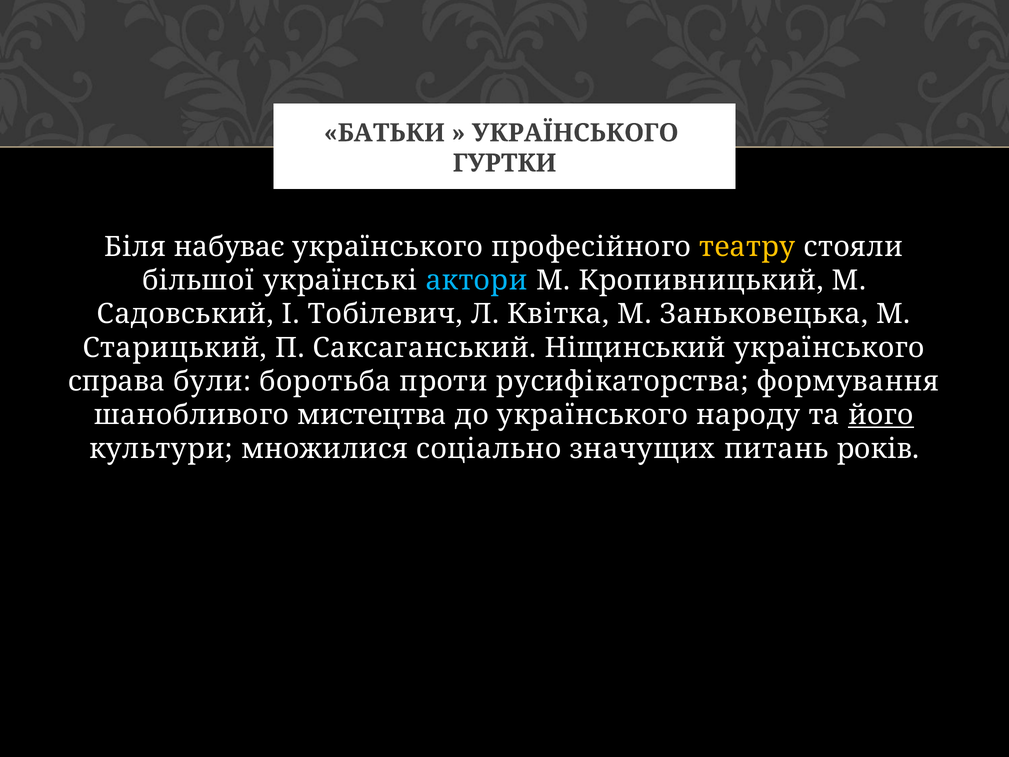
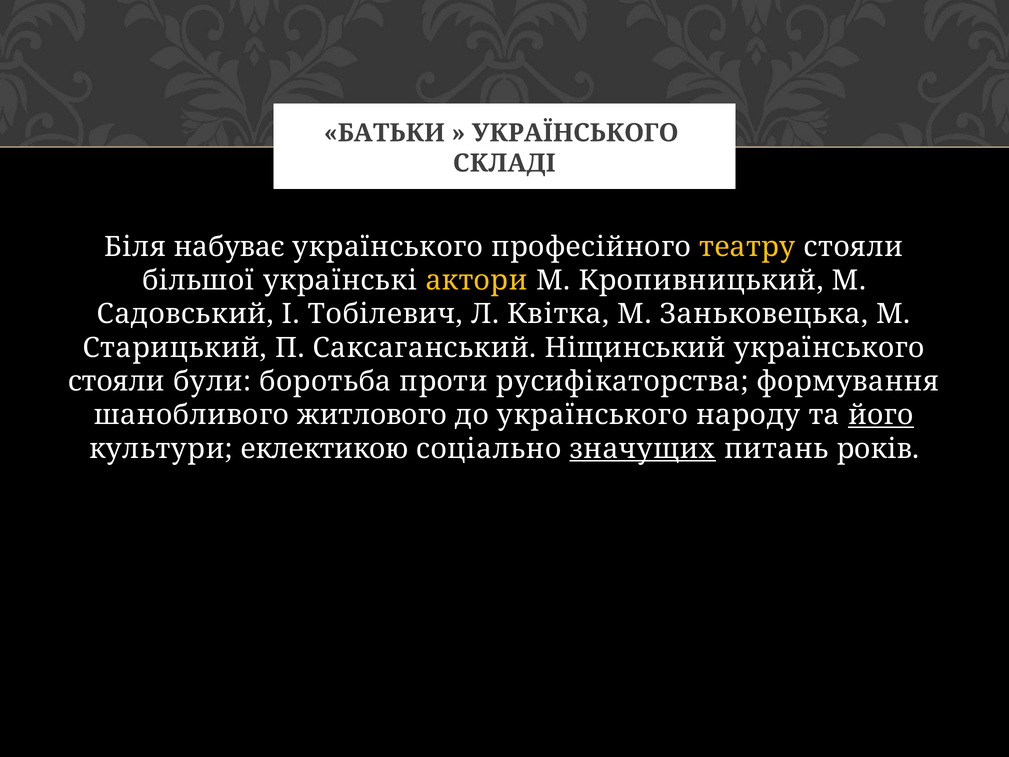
ГУРТКИ: ГУРТКИ -> СКЛАДІ
актори colour: light blue -> yellow
справа at (117, 381): справа -> стояли
мистецтва: мистецтва -> житлового
множилися: множилися -> еклектикою
значущих underline: none -> present
